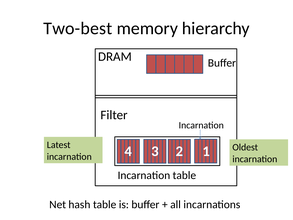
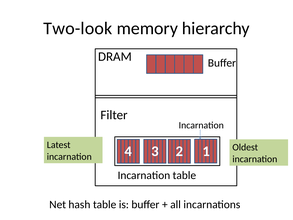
Two-best: Two-best -> Two-look
